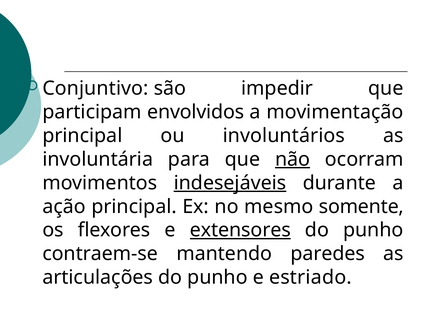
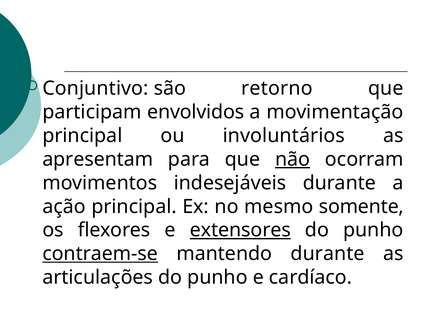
impedir: impedir -> retorno
involuntária: involuntária -> apresentam
indesejáveis underline: present -> none
contraem-se underline: none -> present
mantendo paredes: paredes -> durante
estriado: estriado -> cardíaco
